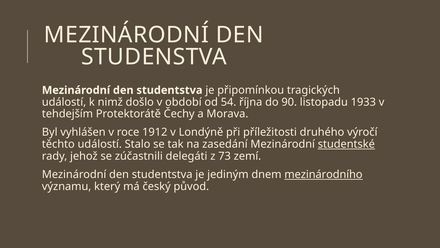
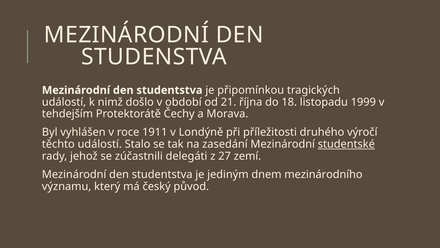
54: 54 -> 21
90: 90 -> 18
1933: 1933 -> 1999
1912: 1912 -> 1911
73: 73 -> 27
mezinárodního underline: present -> none
